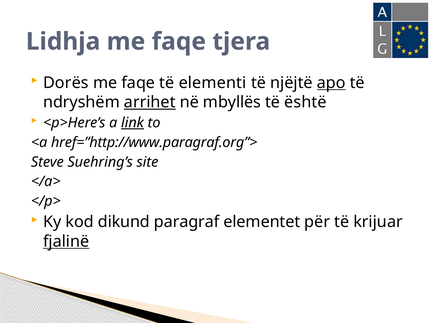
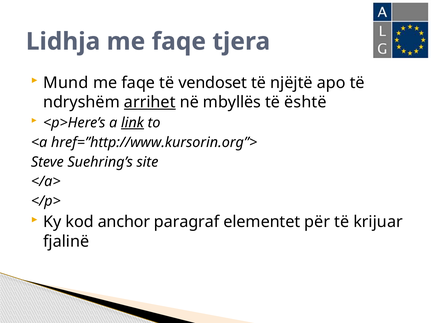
Dorës: Dorës -> Mund
elementi: elementi -> vendoset
apo underline: present -> none
href=”http://www.paragraf.org”>: href=”http://www.paragraf.org”> -> href=”http://www.kursorin.org”>
dikund: dikund -> anchor
fjalinë underline: present -> none
